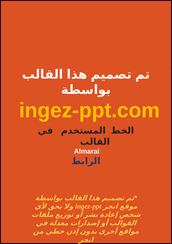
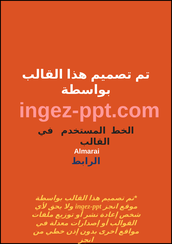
ingez-ppt.com colour: yellow -> pink
